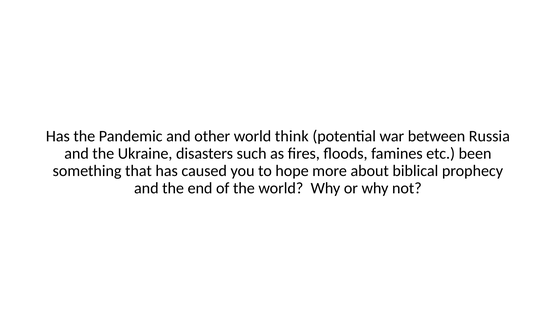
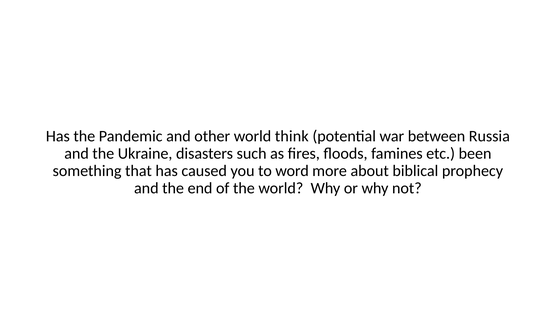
hope: hope -> word
